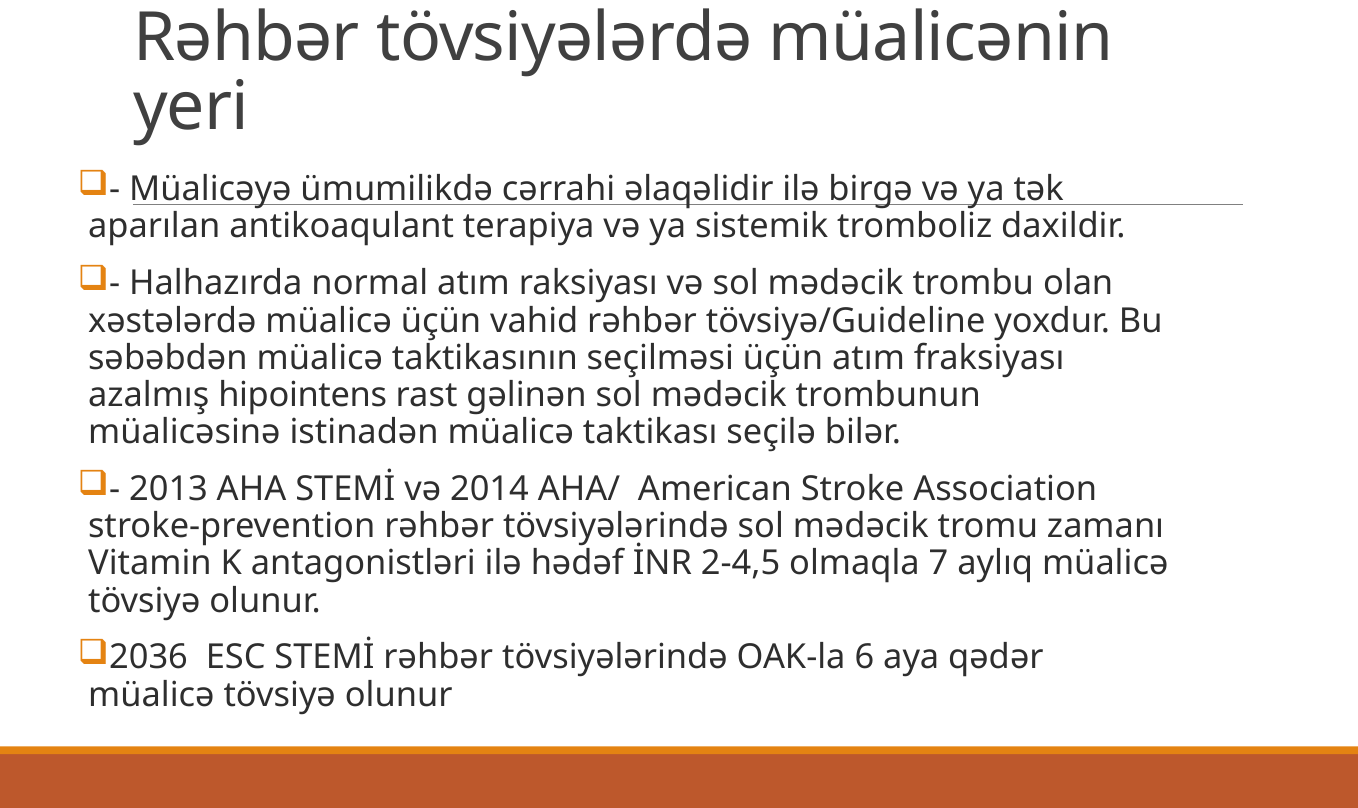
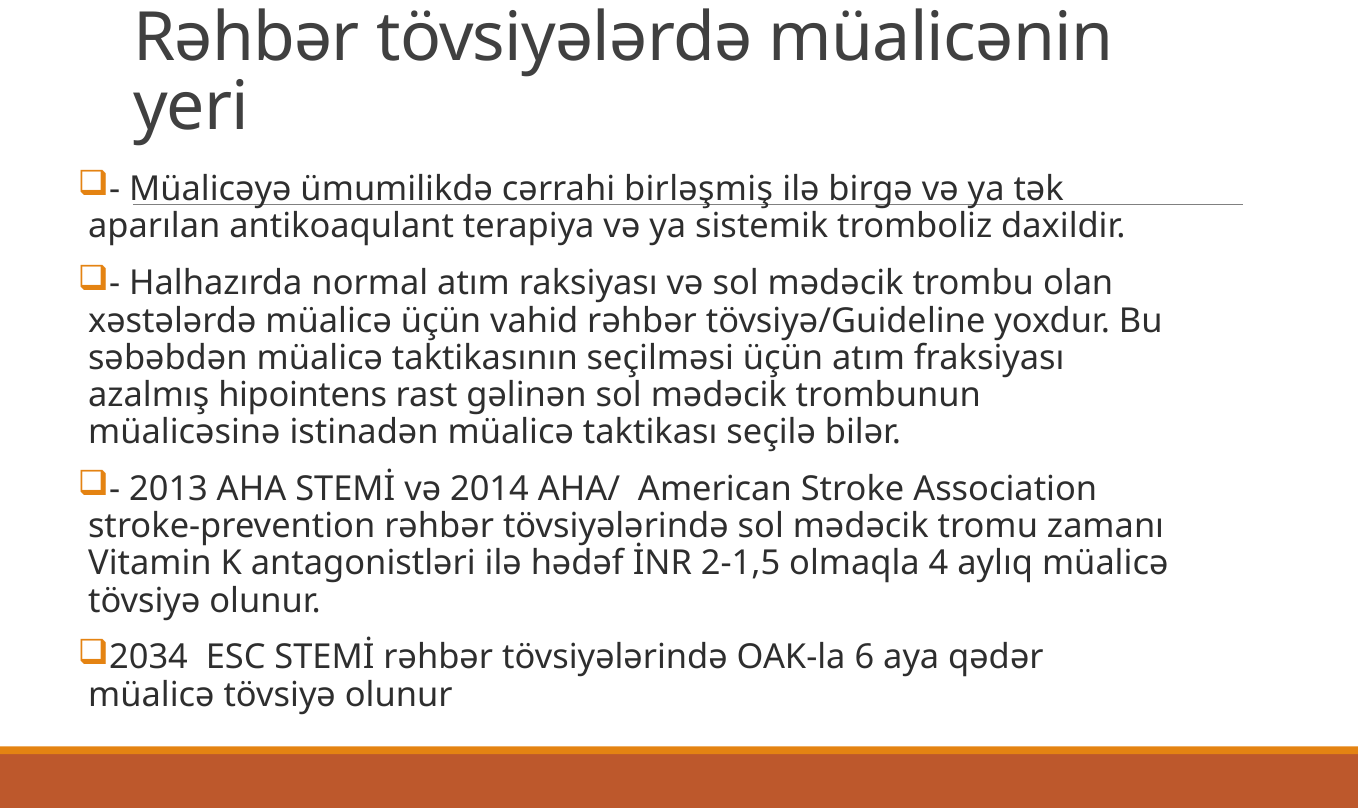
əlaqəlidir: əlaqəlidir -> birləşmiş
2-4,5: 2-4,5 -> 2-1,5
7: 7 -> 4
2036: 2036 -> 2034
